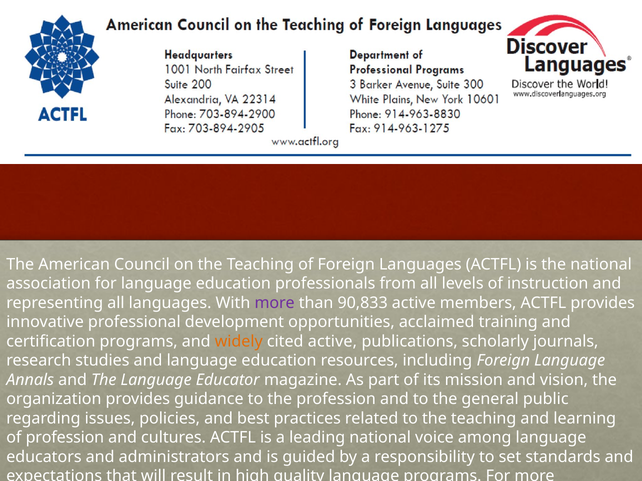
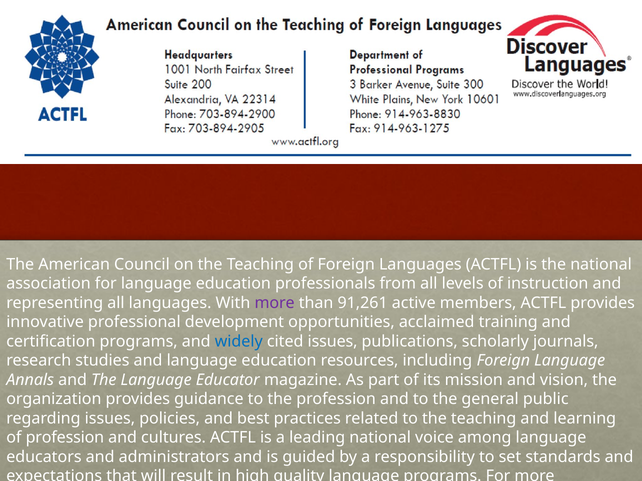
90,833: 90,833 -> 91,261
widely colour: orange -> blue
cited active: active -> issues
